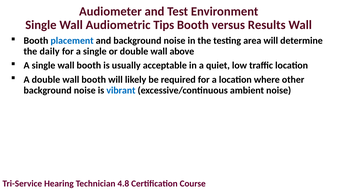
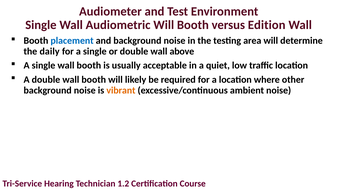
Audiometric Tips: Tips -> Will
Results: Results -> Edition
vibrant colour: blue -> orange
4.8: 4.8 -> 1.2
